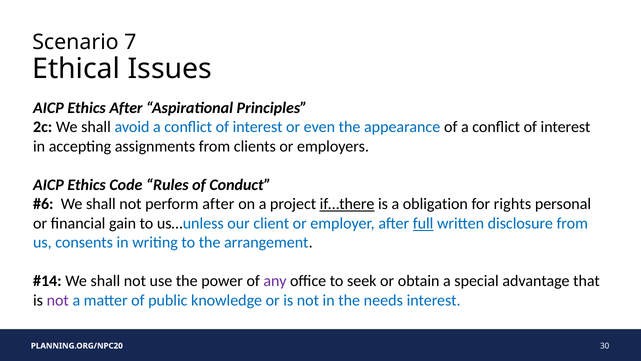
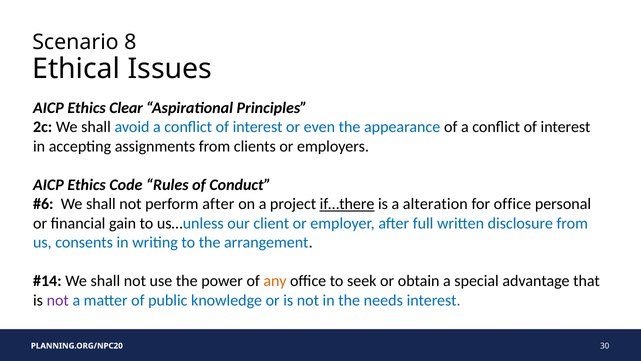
7: 7 -> 8
Ethics After: After -> Clear
obligation: obligation -> alteration
for rights: rights -> office
full underline: present -> none
any colour: purple -> orange
